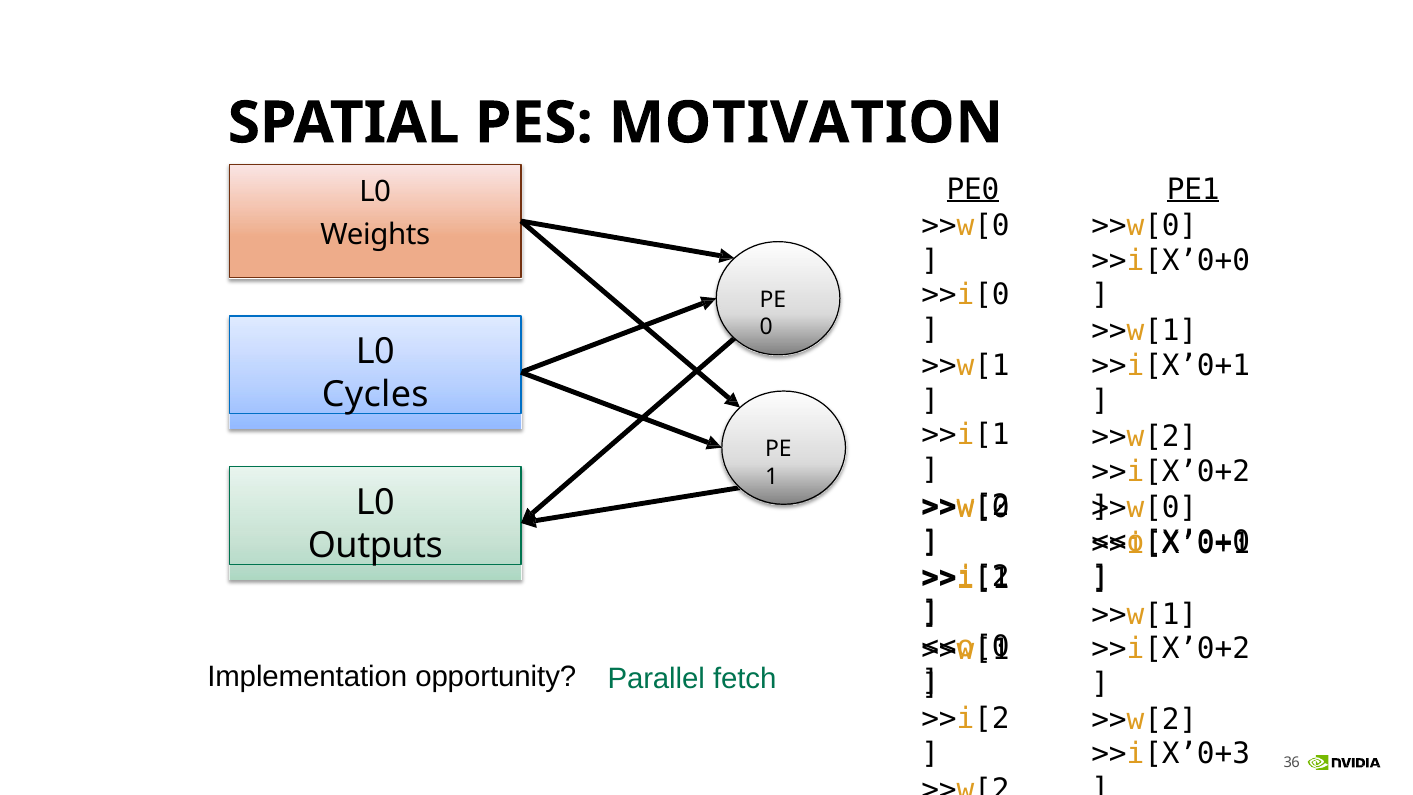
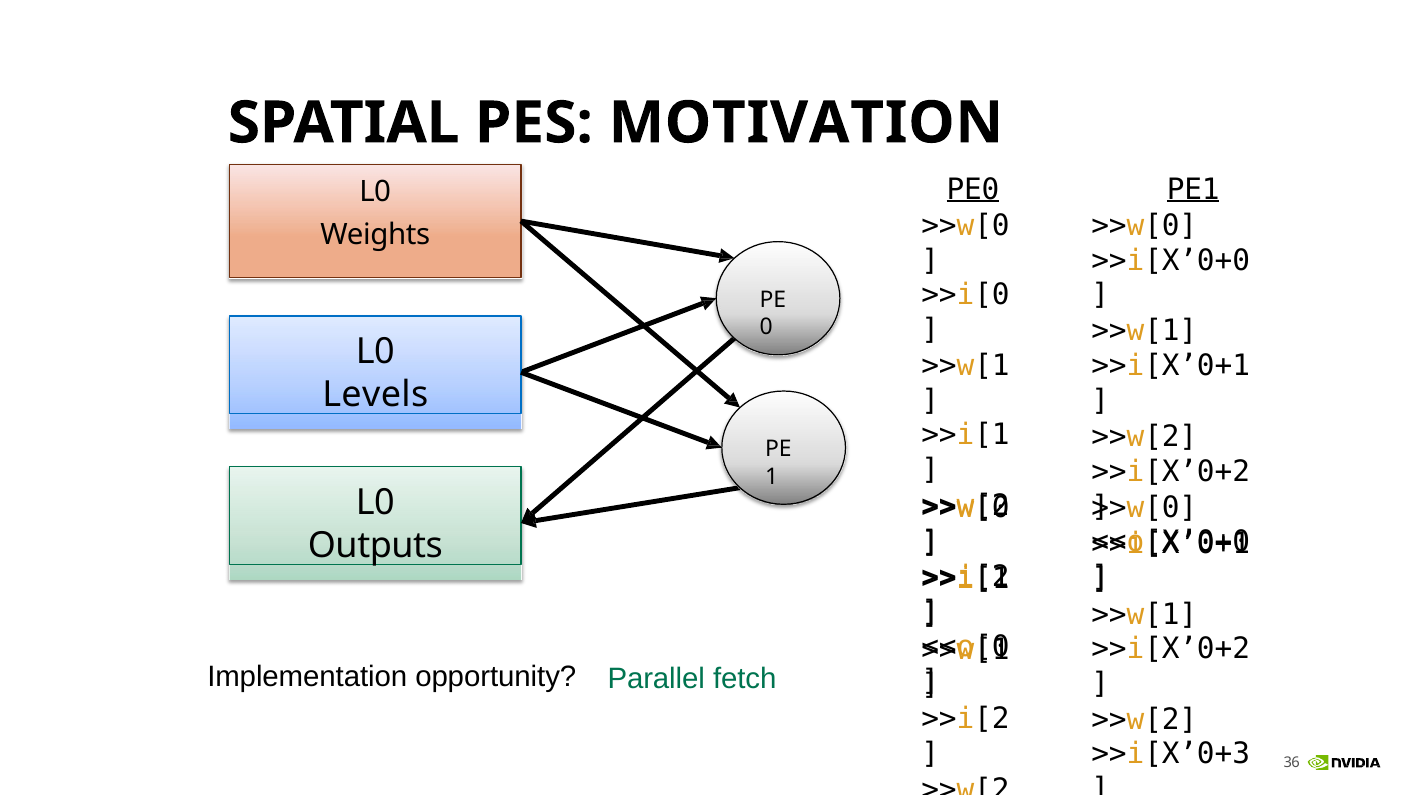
Cycles: Cycles -> Levels
